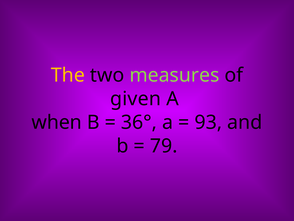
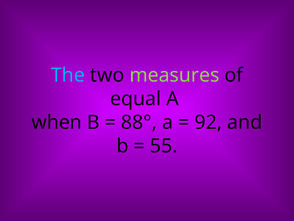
The colour: yellow -> light blue
given: given -> equal
36°: 36° -> 88°
93: 93 -> 92
79: 79 -> 55
